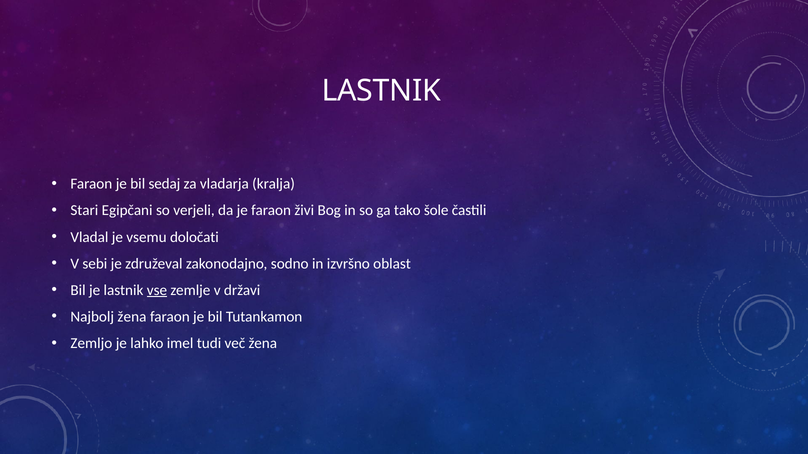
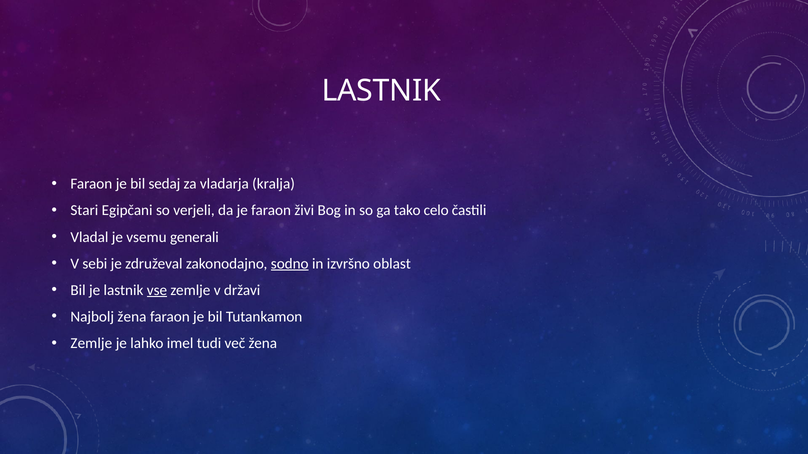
šole: šole -> celo
določati: določati -> generali
sodno underline: none -> present
Zemljo at (91, 344): Zemljo -> Zemlje
